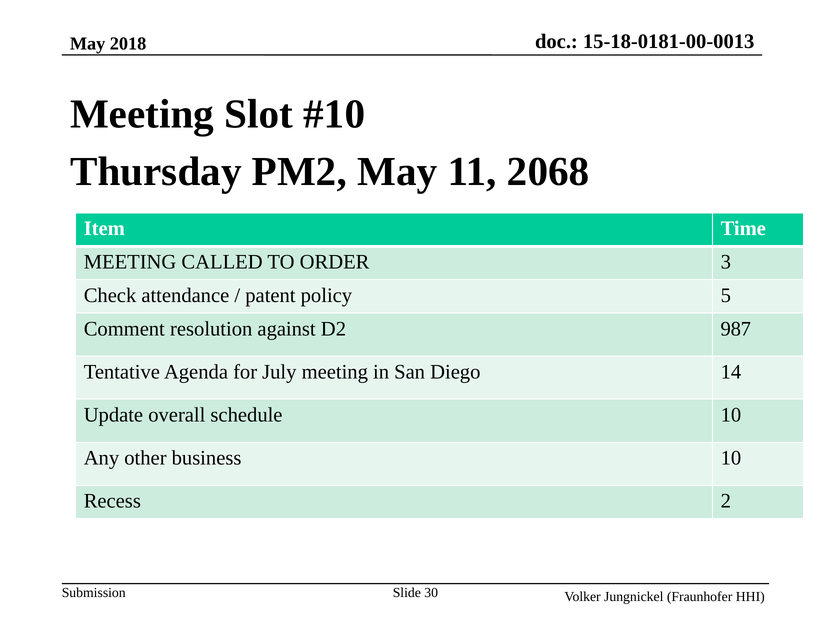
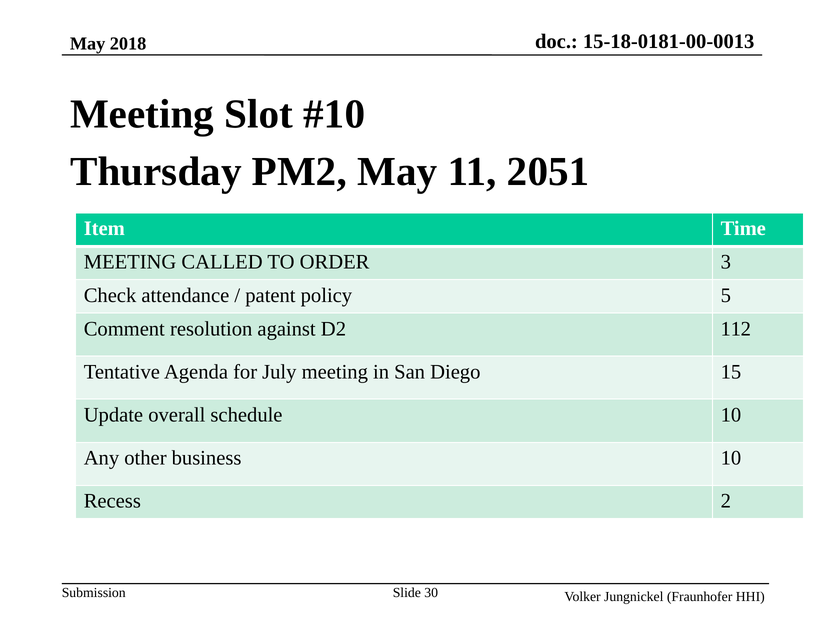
2068: 2068 -> 2051
987: 987 -> 112
14: 14 -> 15
